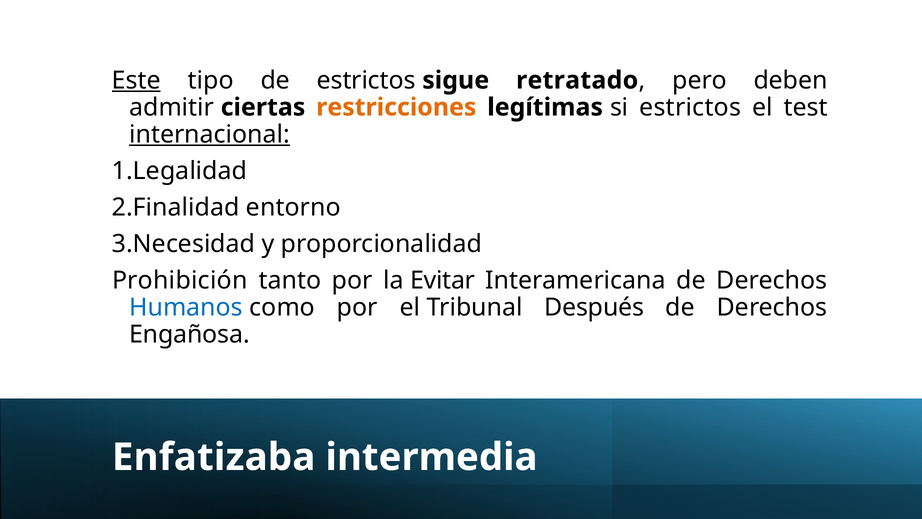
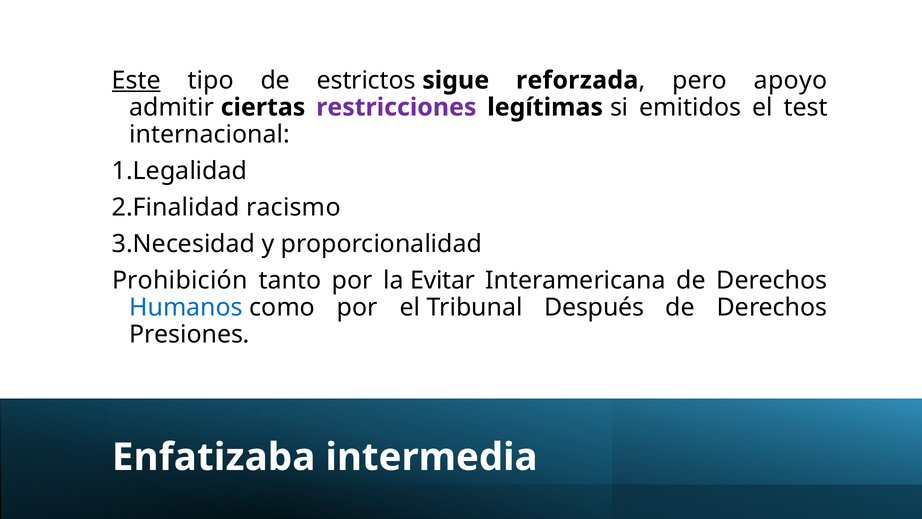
retratado: retratado -> reforzada
deben: deben -> apoyo
restricciones colour: orange -> purple
si estrictos: estrictos -> emitidos
internacional underline: present -> none
entorno: entorno -> racismo
Engañosa: Engañosa -> Presiones
